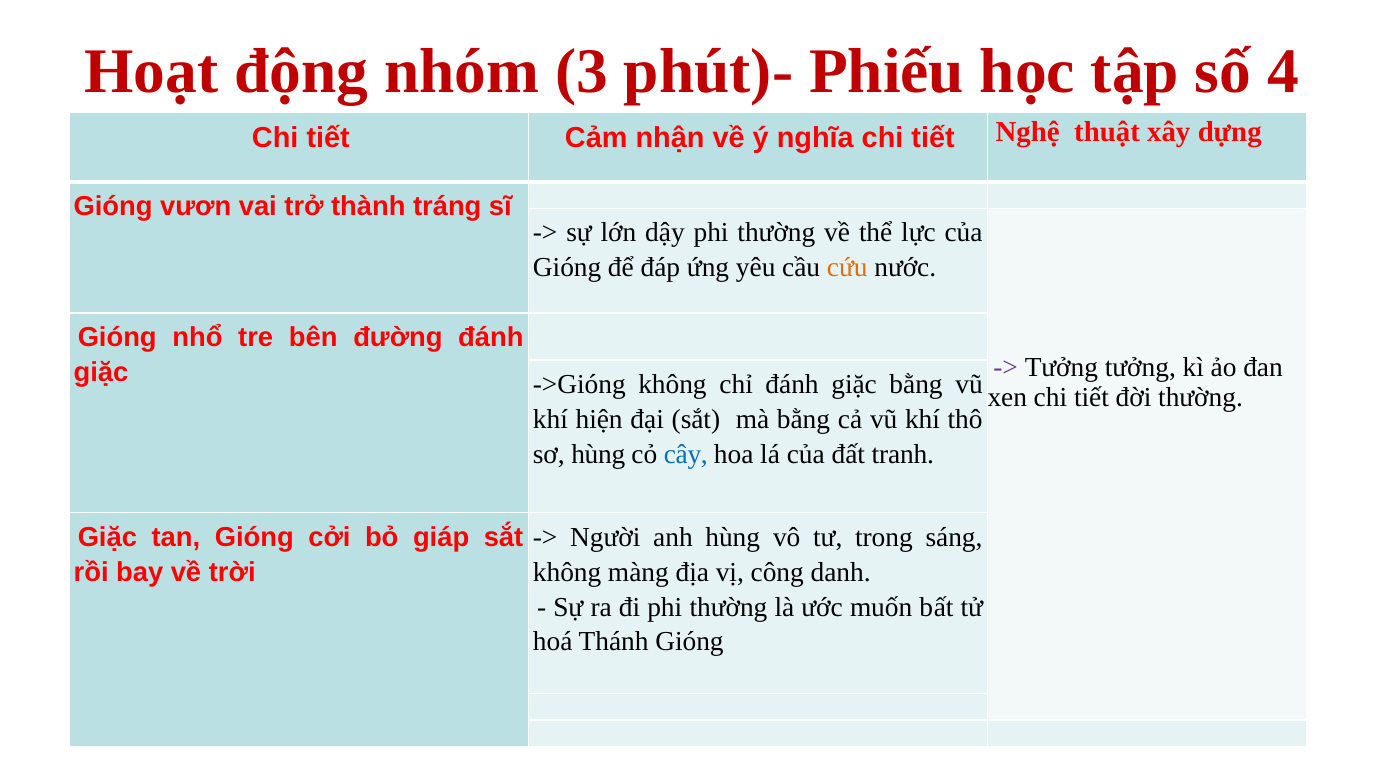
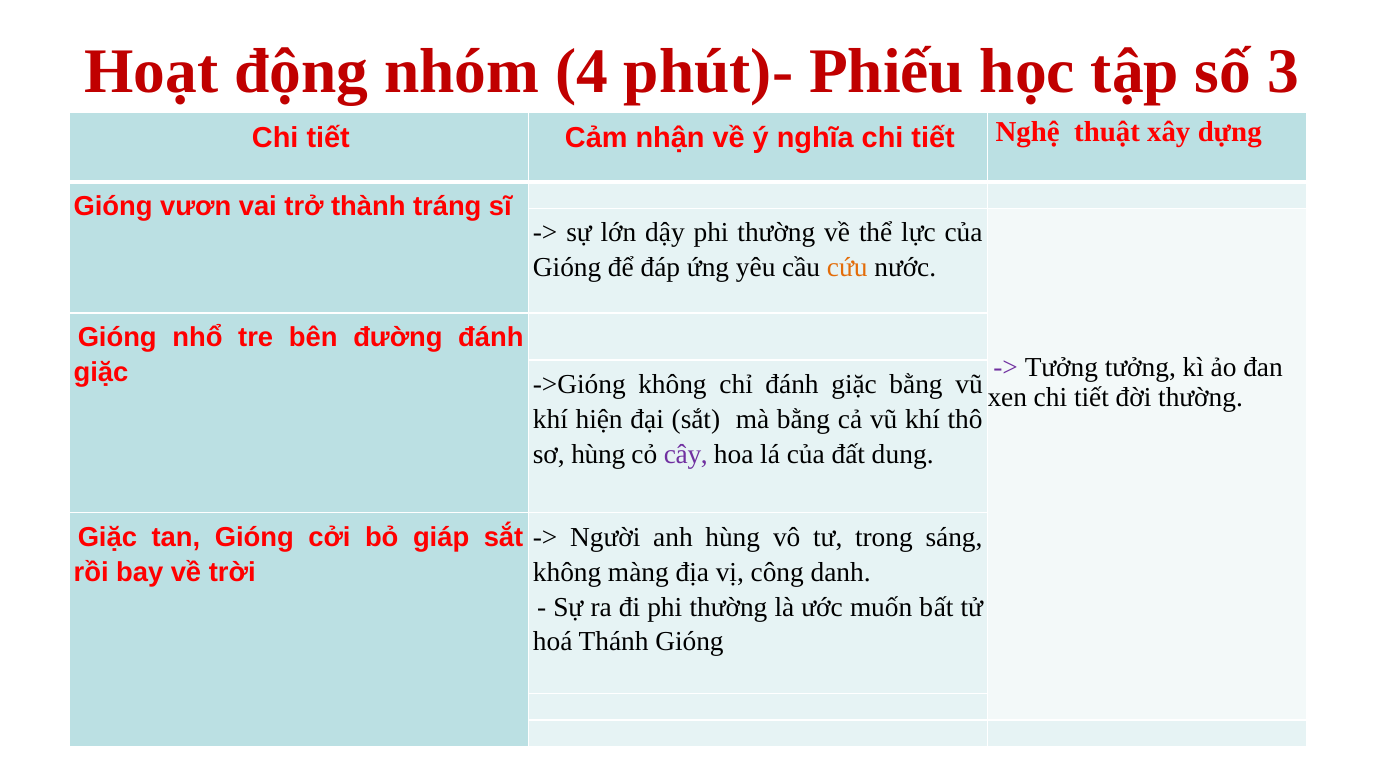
3: 3 -> 4
4: 4 -> 3
cây colour: blue -> purple
tranh: tranh -> dung
